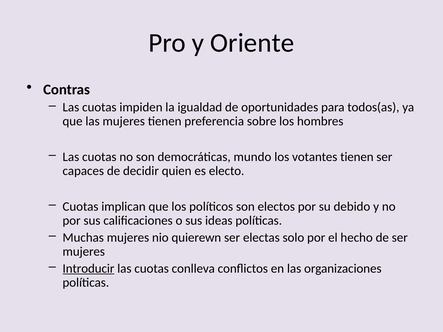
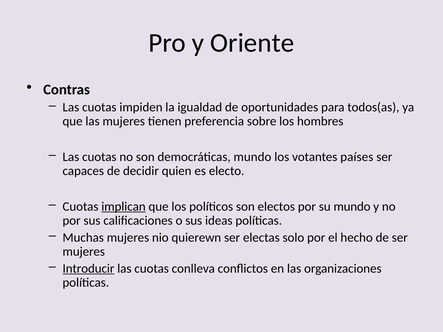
votantes tienen: tienen -> países
implican underline: none -> present
su debido: debido -> mundo
